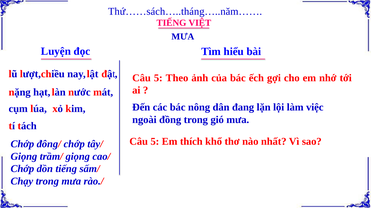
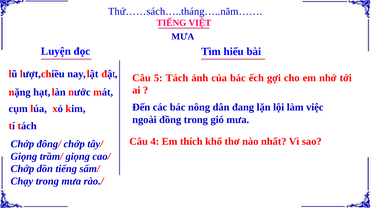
5 Theo: Theo -> Tách
5 at (155, 142): 5 -> 4
